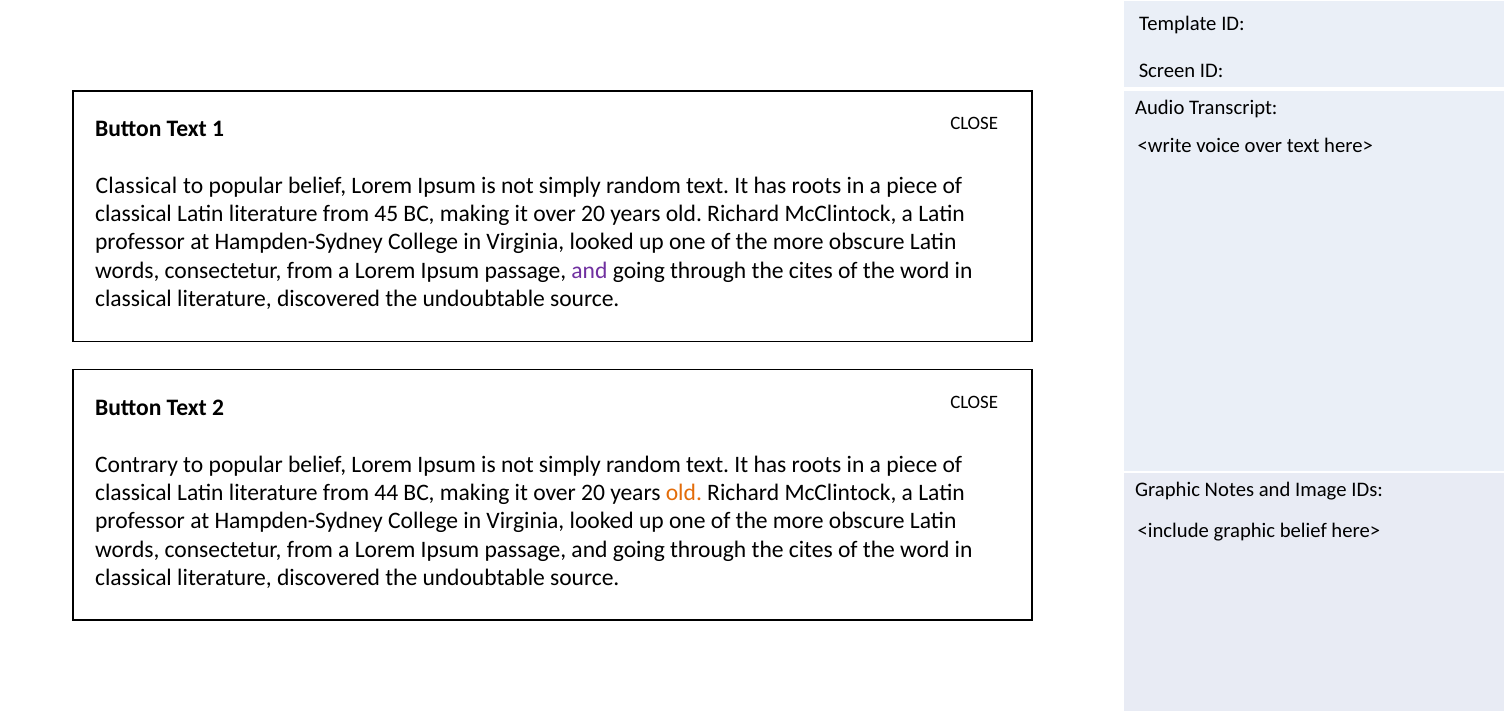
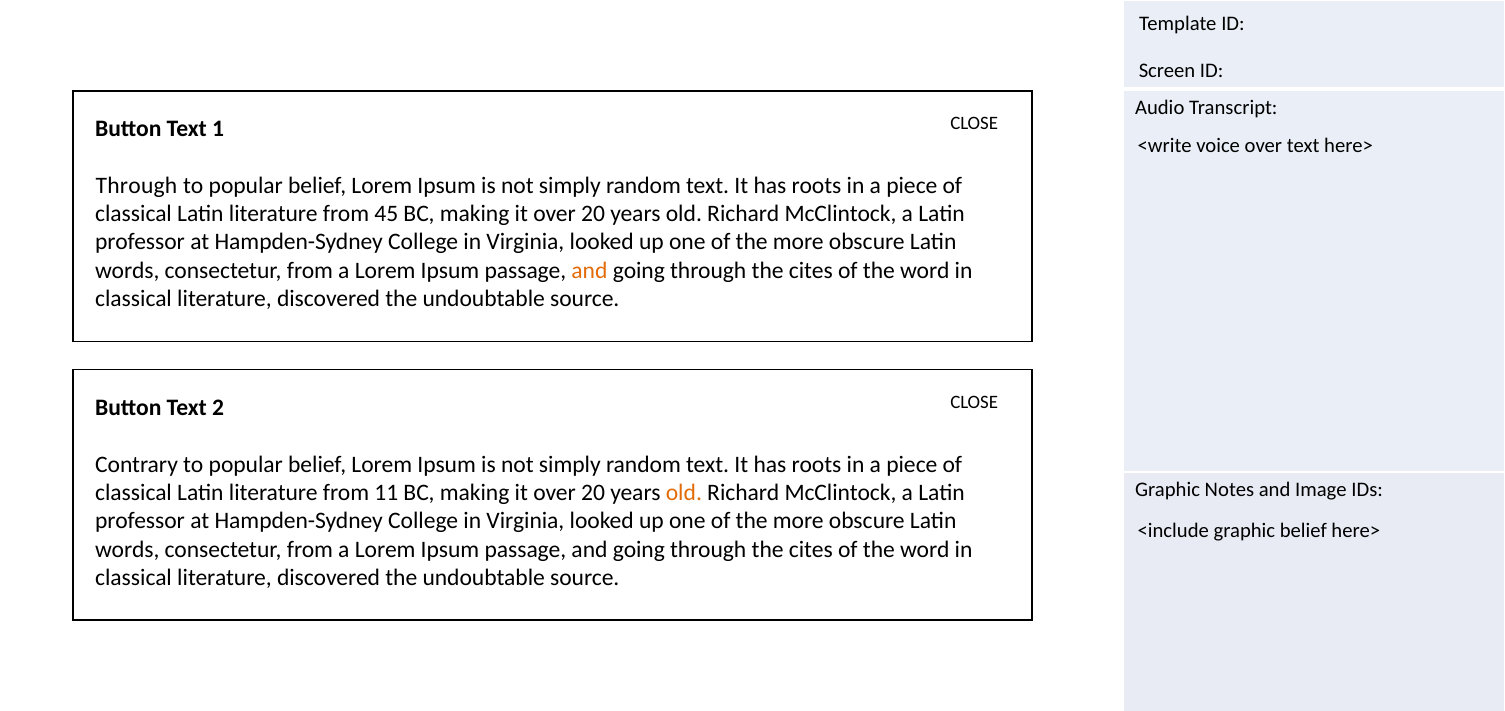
Classical at (136, 185): Classical -> Through
and at (589, 270) colour: purple -> orange
44: 44 -> 11
